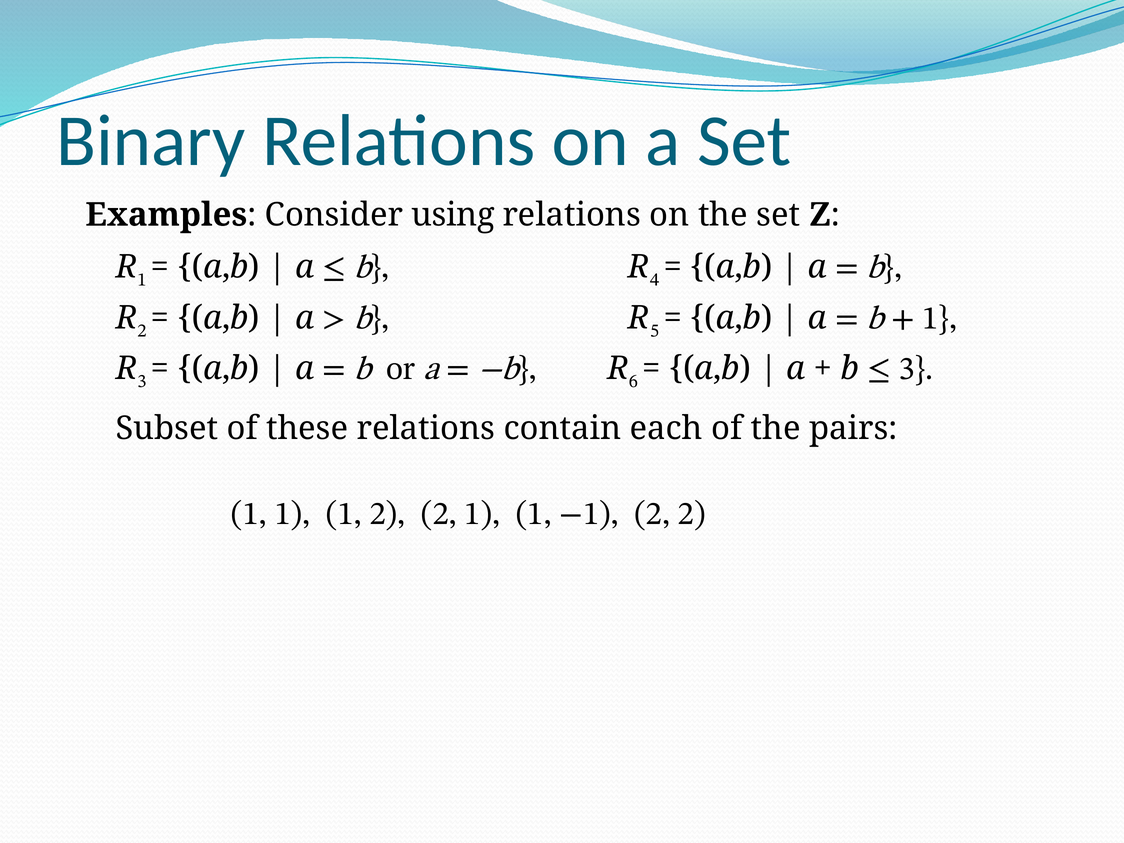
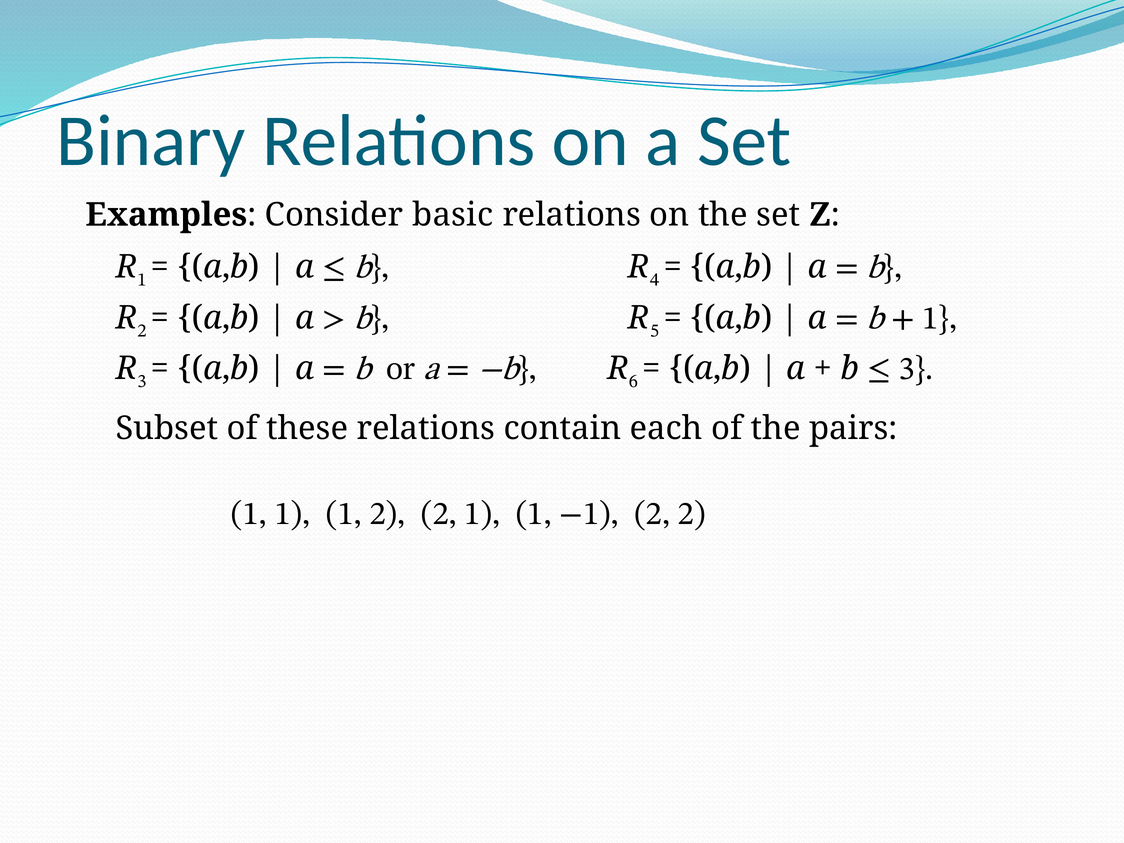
using: using -> basic
